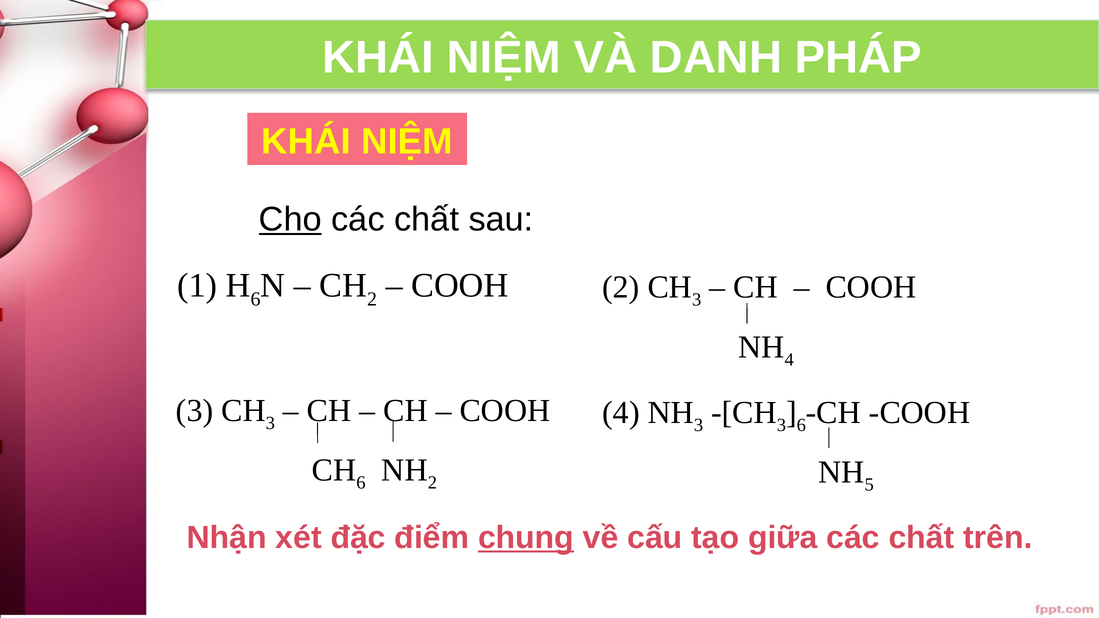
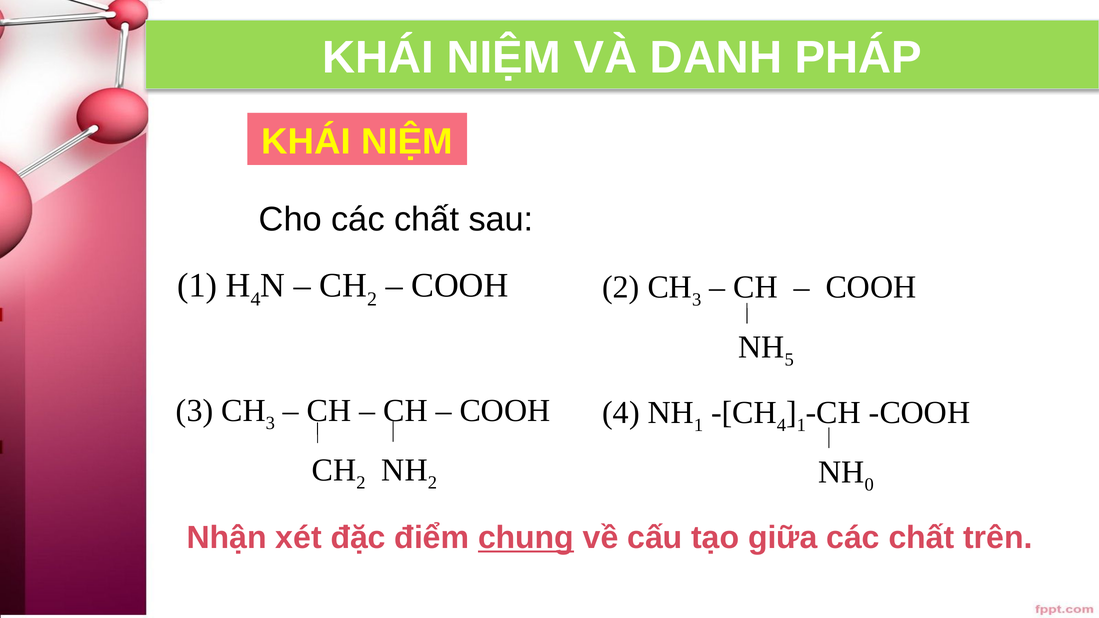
Cho underline: present -> none
6 at (255, 299): 6 -> 4
4 at (789, 360): 4 -> 5
3 at (699, 425): 3 -> 1
3 at (781, 425): 3 -> 4
6 at (801, 425): 6 -> 1
6 at (361, 483): 6 -> 2
5: 5 -> 0
